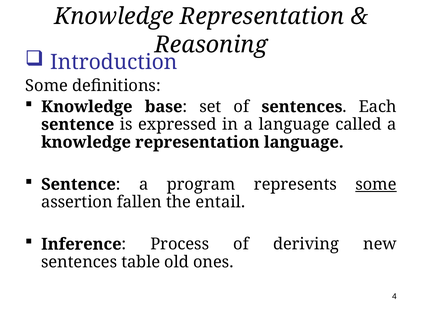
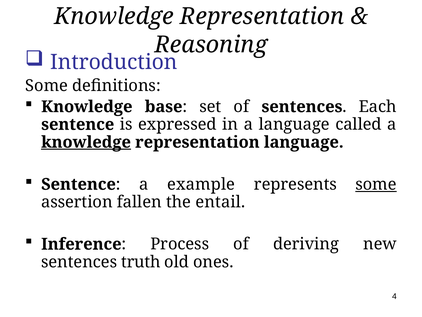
knowledge at (86, 142) underline: none -> present
program: program -> example
table: table -> truth
